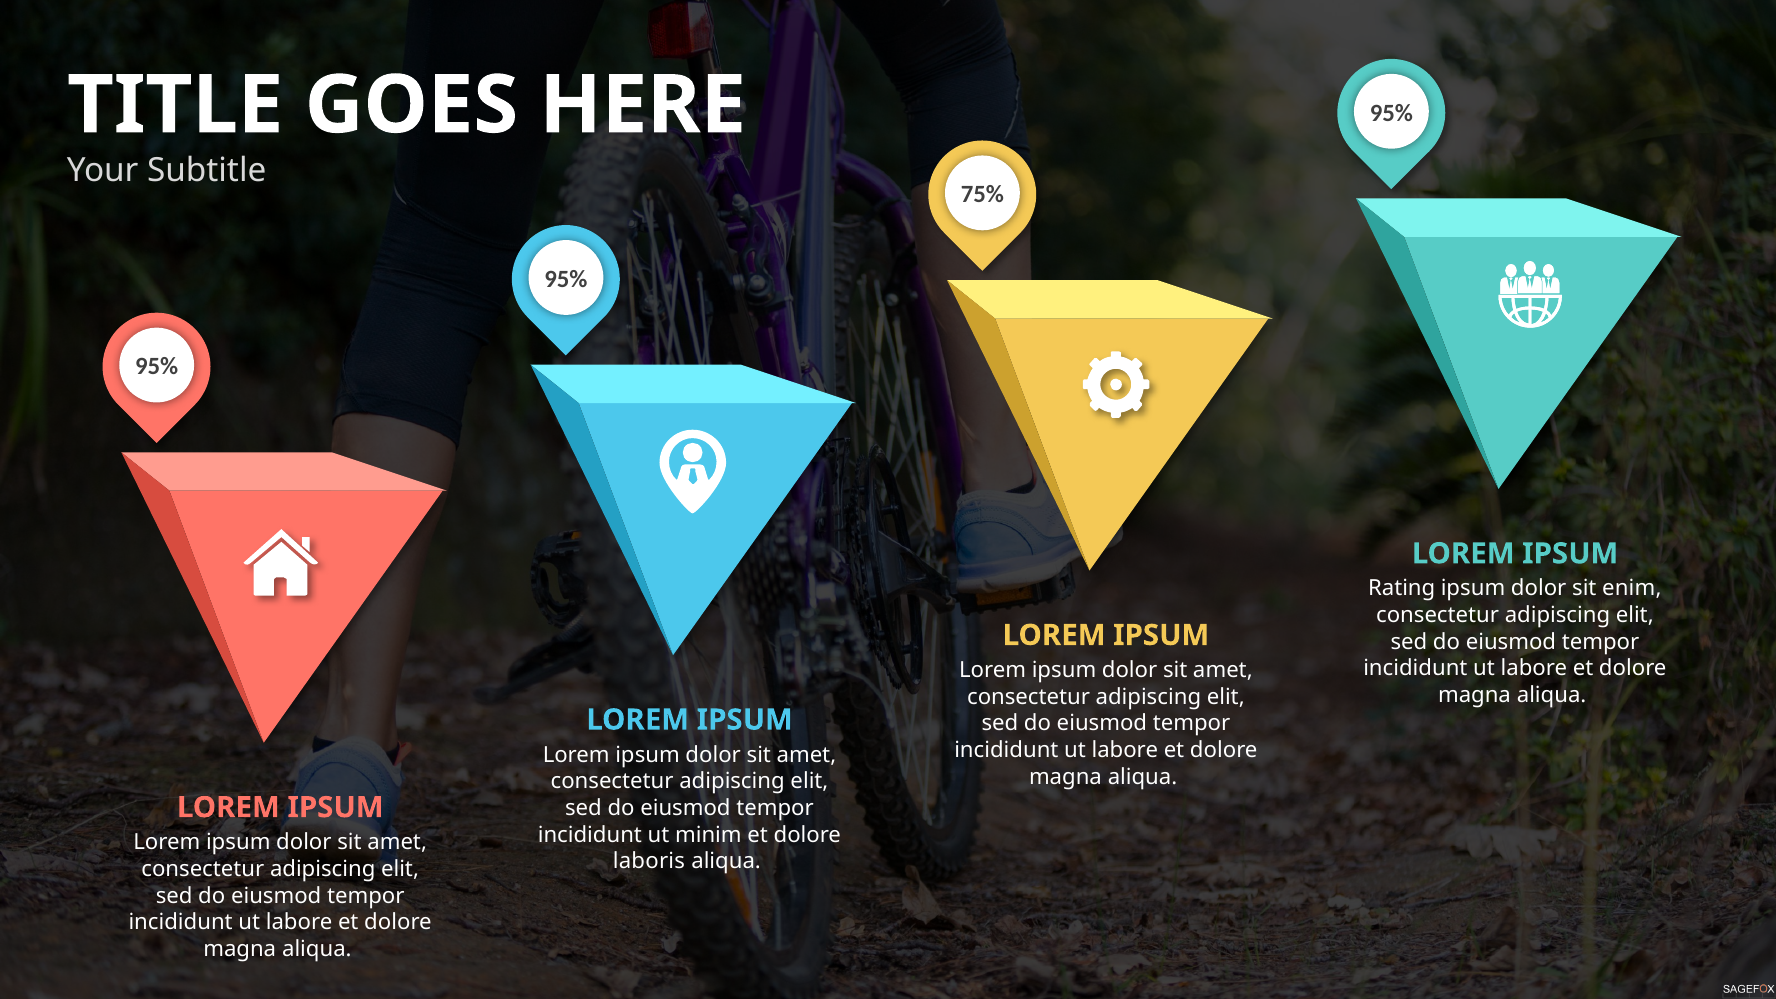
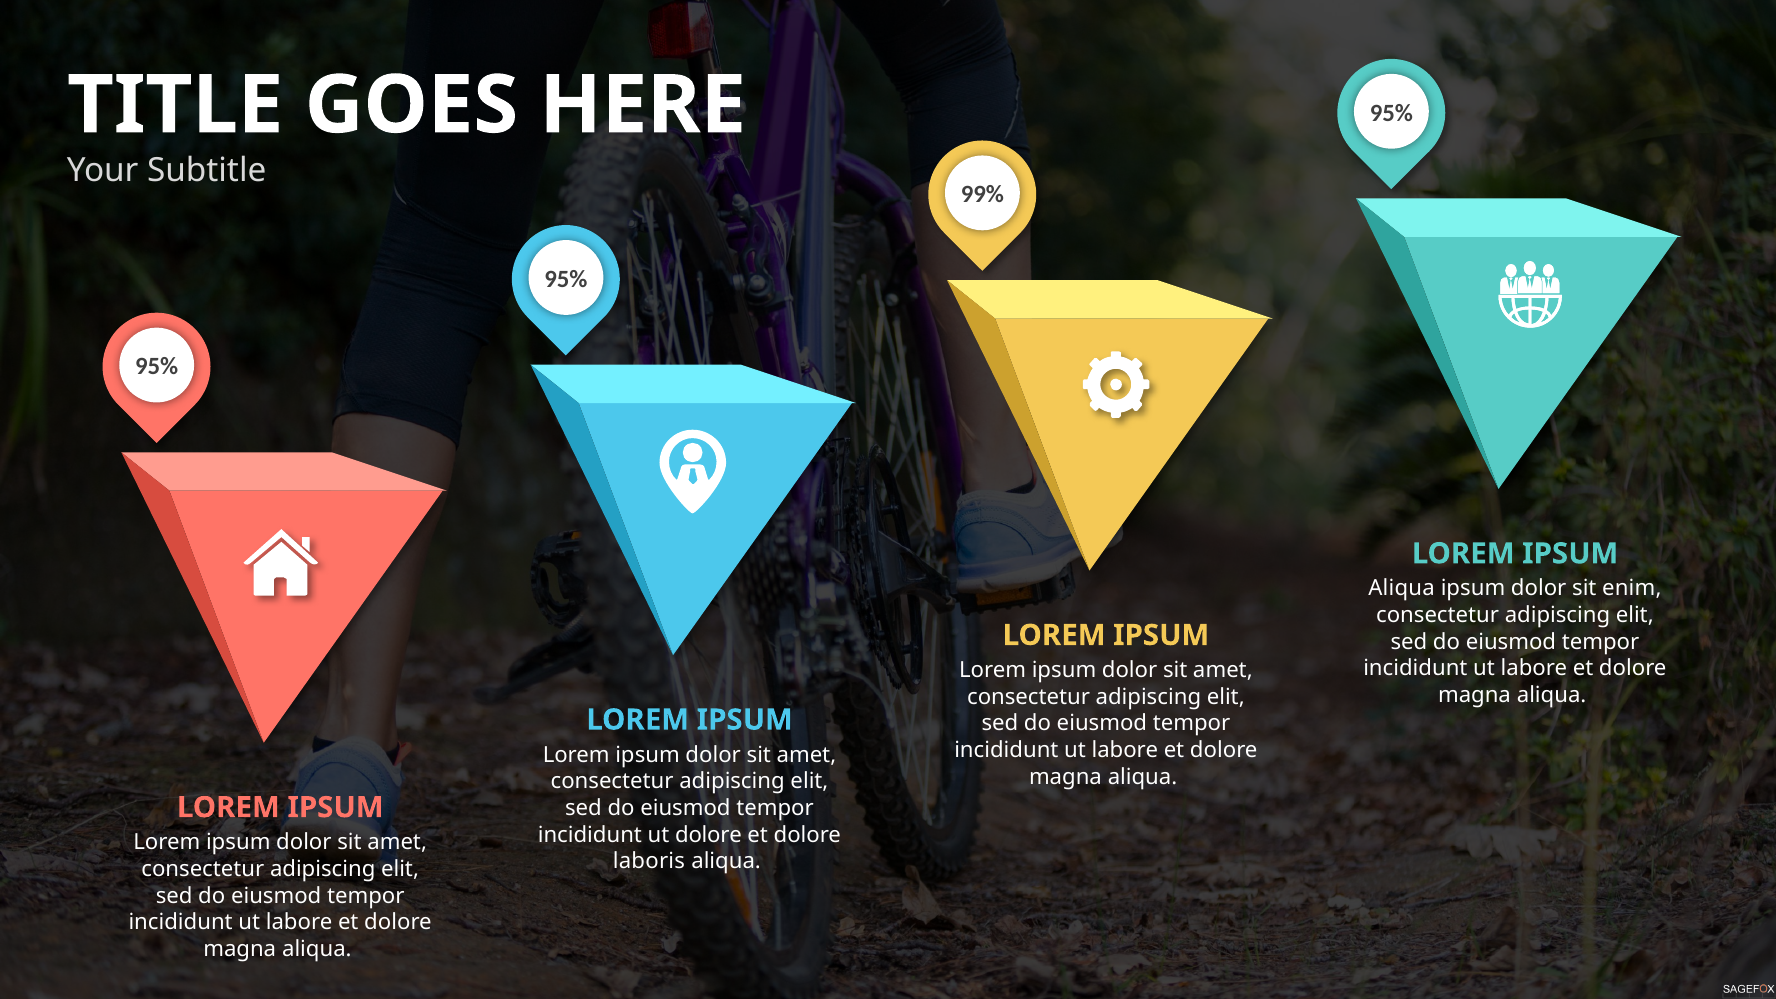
75%: 75% -> 99%
Rating at (1402, 589): Rating -> Aliqua
ut minim: minim -> dolore
